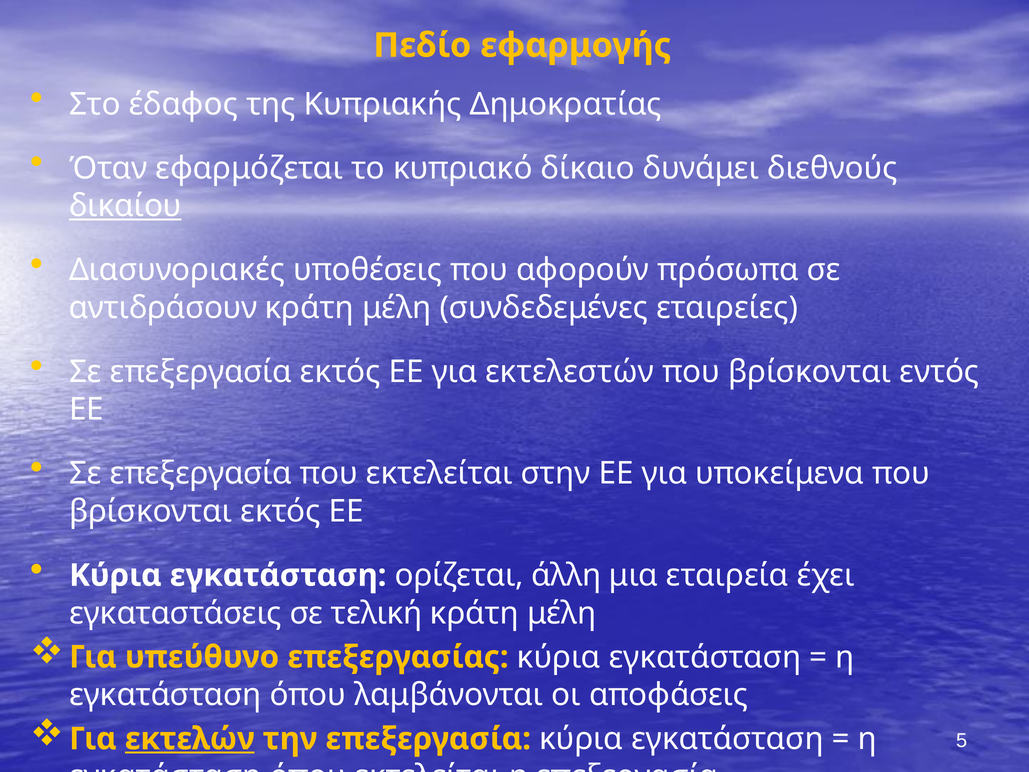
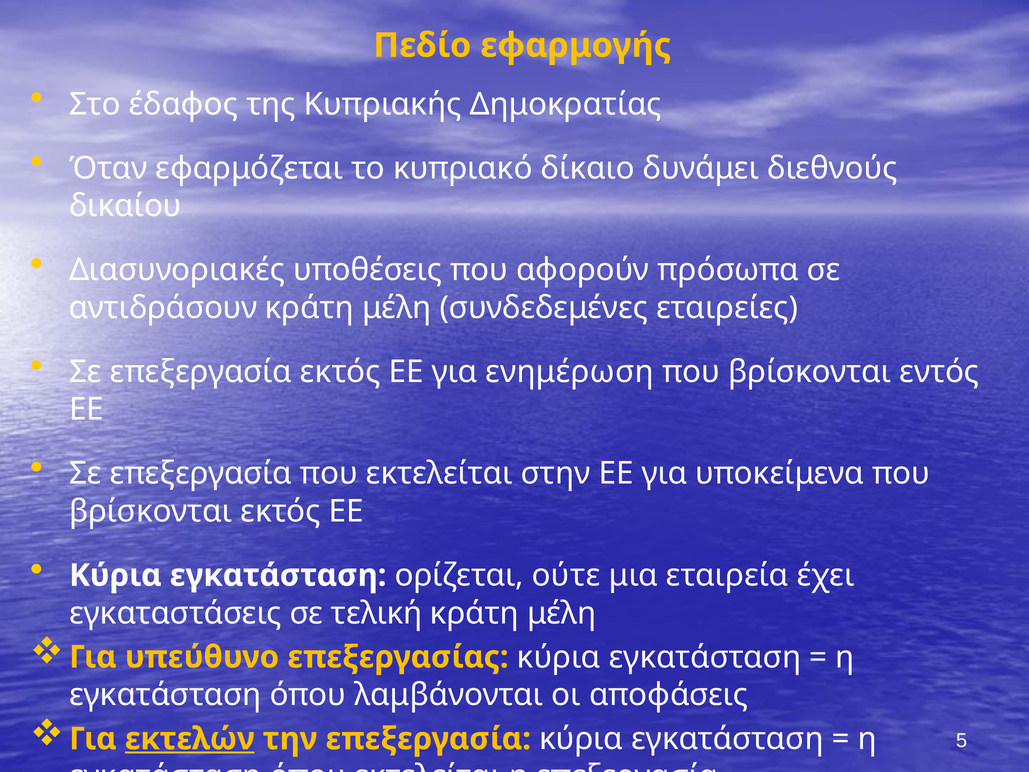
δικαίου underline: present -> none
εκτελεστών: εκτελεστών -> ενημέρωση
άλλη: άλλη -> ούτε
